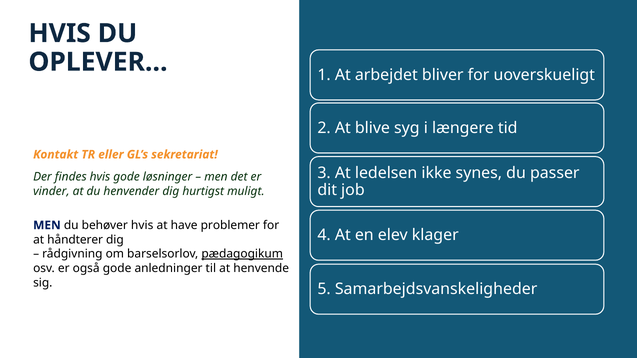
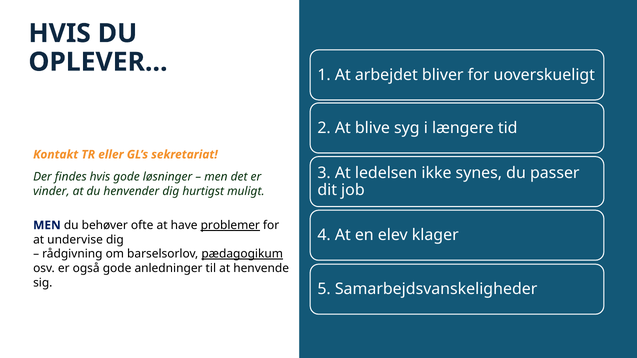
behøver hvis: hvis -> ofte
problemer underline: none -> present
håndterer: håndterer -> undervise
